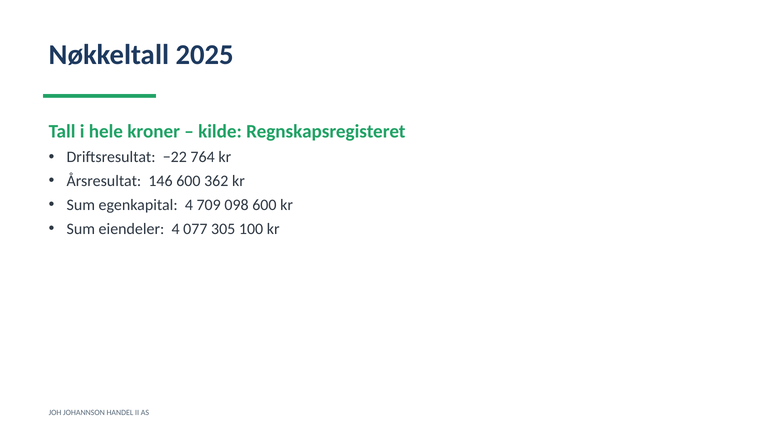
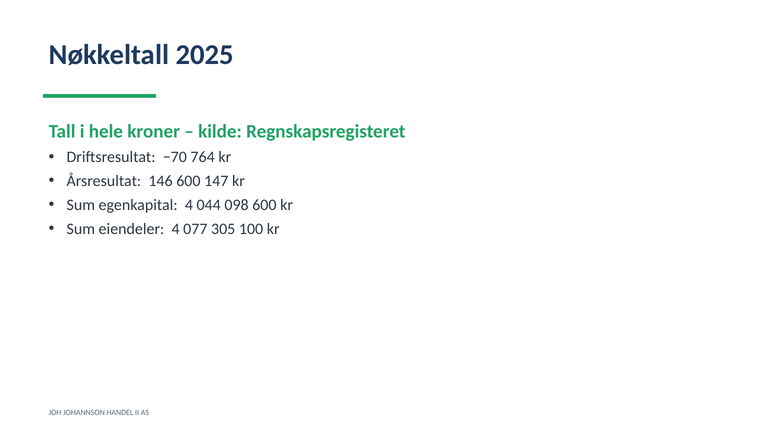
−22: −22 -> −70
362: 362 -> 147
709: 709 -> 044
